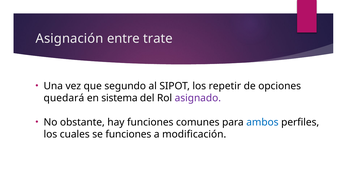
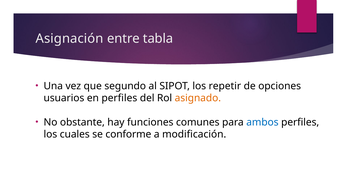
trate: trate -> tabla
quedará: quedará -> usuarios
en sistema: sistema -> perfiles
asignado colour: purple -> orange
se funciones: funciones -> conforme
